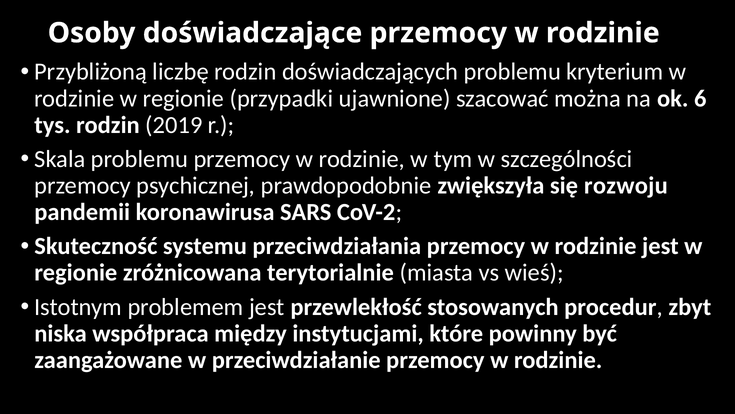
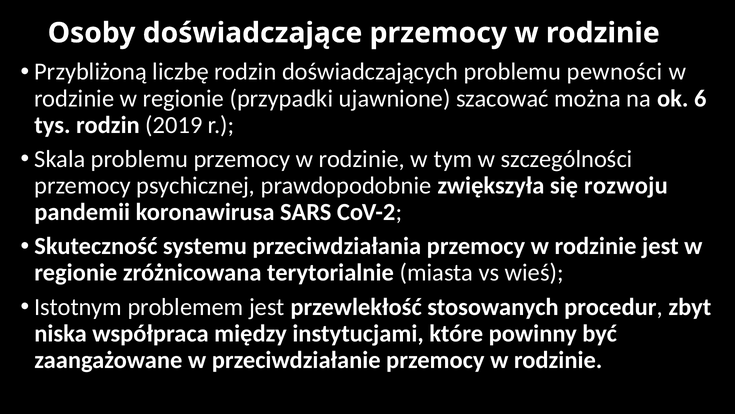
kryterium: kryterium -> pewności
